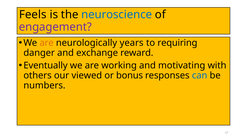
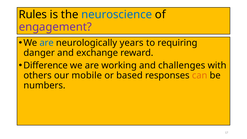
Feels: Feels -> Rules
are at (47, 43) colour: orange -> blue
Eventually: Eventually -> Difference
motivating: motivating -> challenges
viewed: viewed -> mobile
bonus: bonus -> based
can colour: blue -> orange
